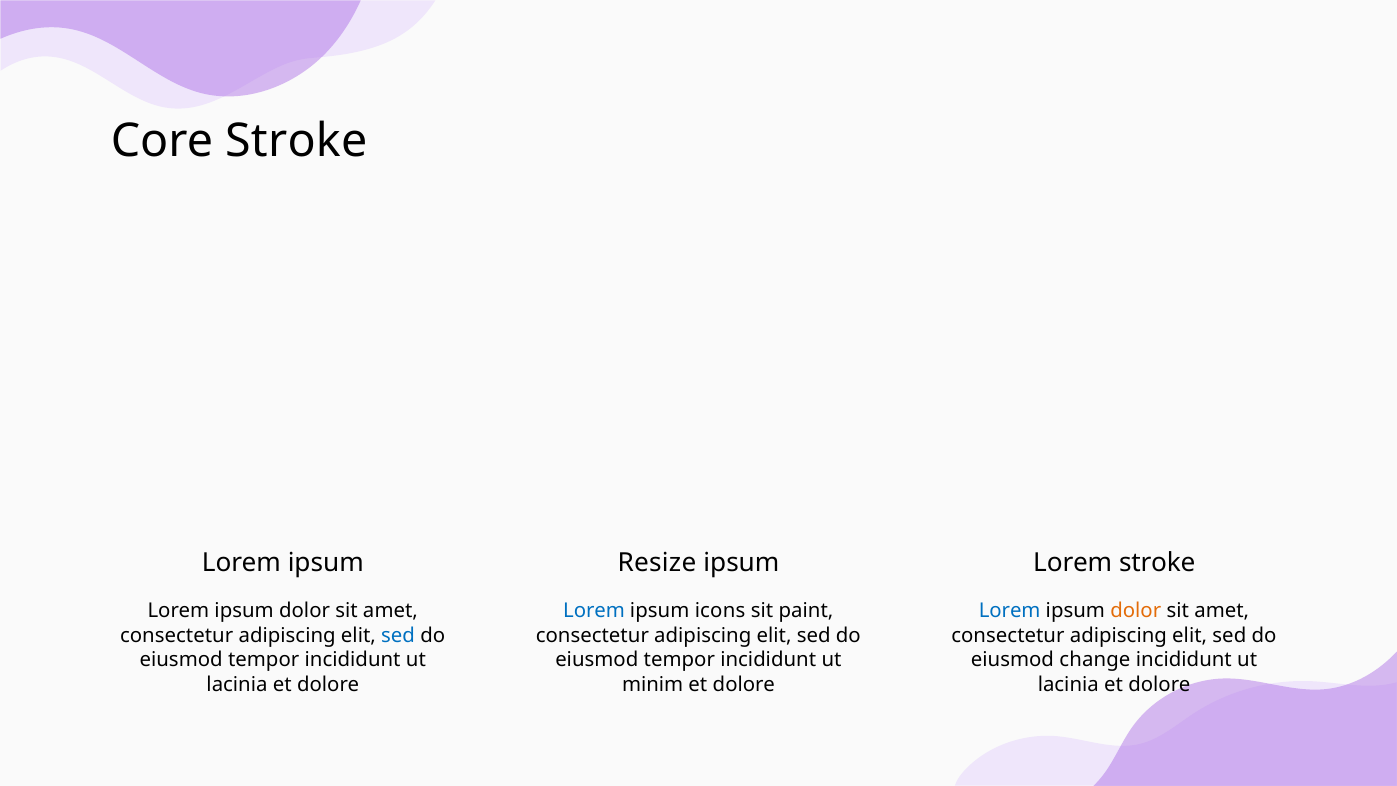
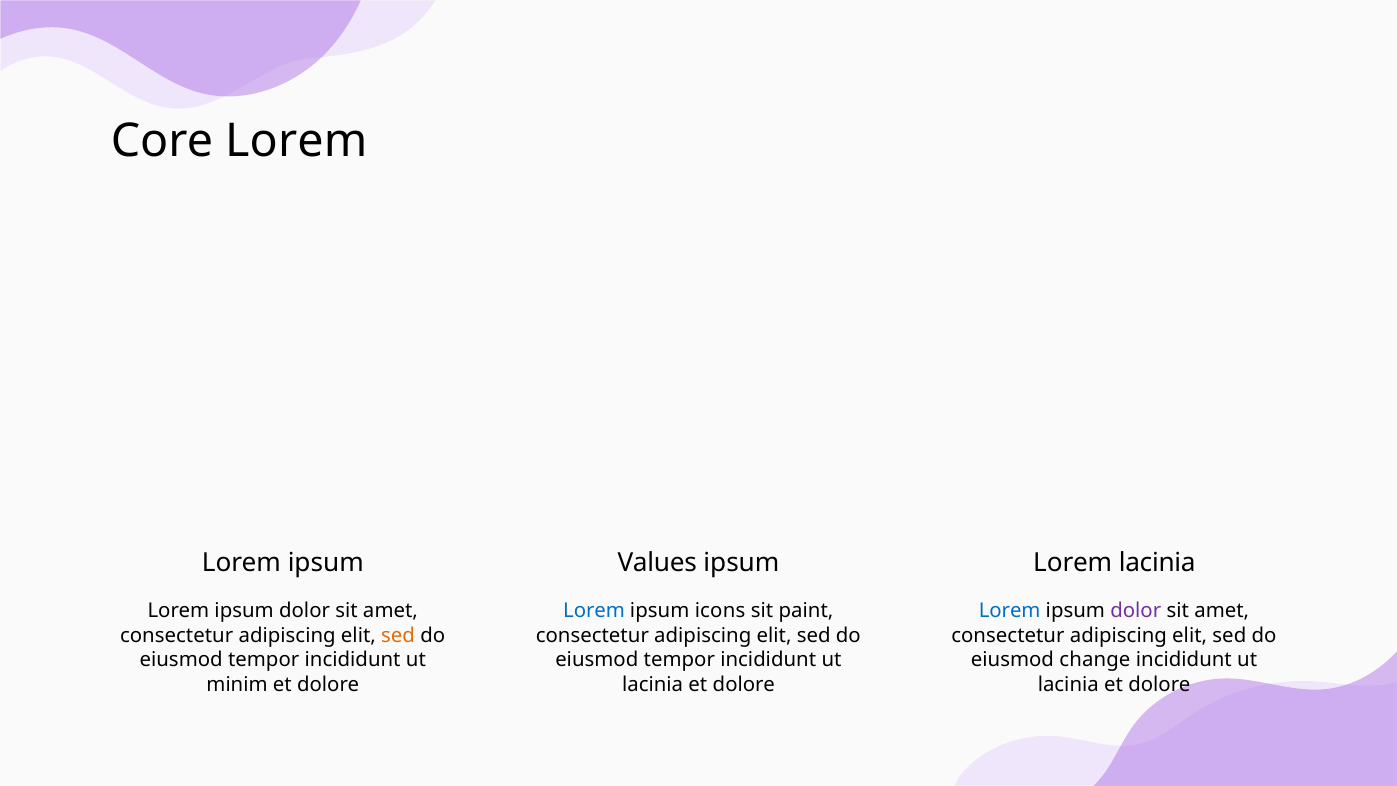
Core Stroke: Stroke -> Lorem
Resize: Resize -> Values
Lorem stroke: stroke -> lacinia
dolor at (1136, 611) colour: orange -> purple
sed at (398, 635) colour: blue -> orange
lacinia at (237, 684): lacinia -> minim
minim at (653, 684): minim -> lacinia
